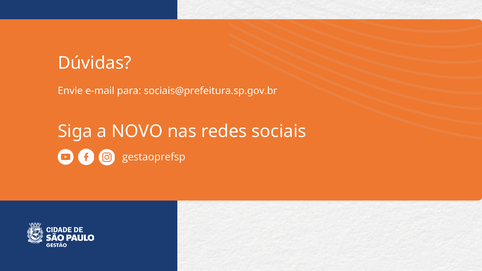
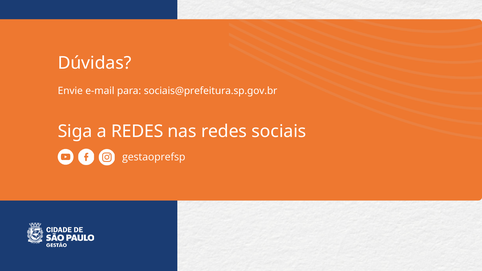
a NOVO: NOVO -> REDES
